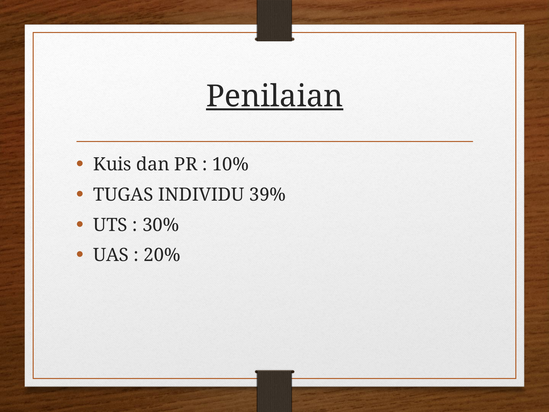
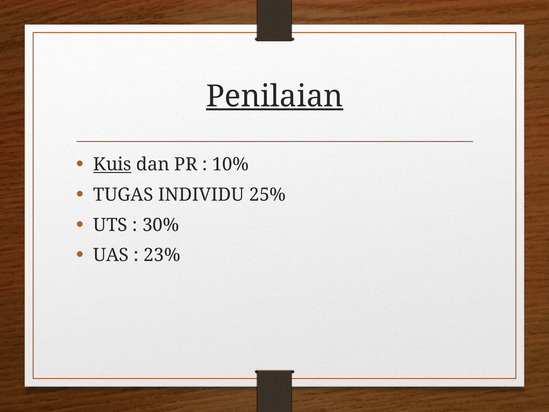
Kuis underline: none -> present
39%: 39% -> 25%
20%: 20% -> 23%
